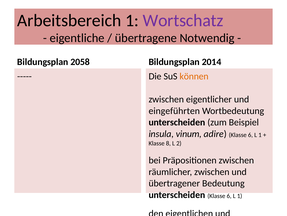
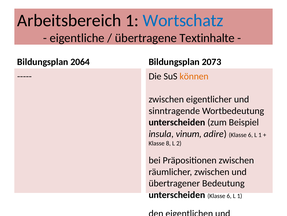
Wortschatz colour: purple -> blue
Notwendig: Notwendig -> Textinhalte
2058: 2058 -> 2064
2014: 2014 -> 2073
eingeführten: eingeführten -> sinntragende
